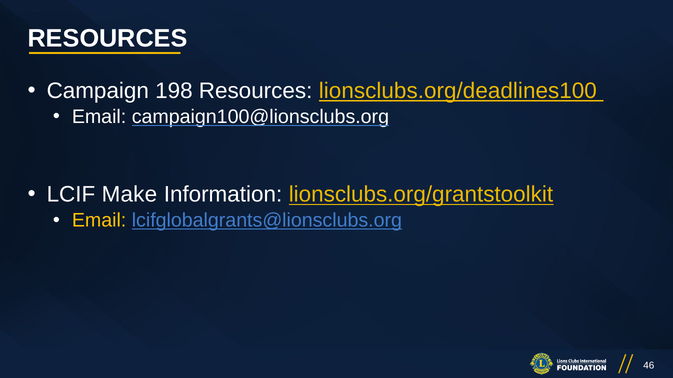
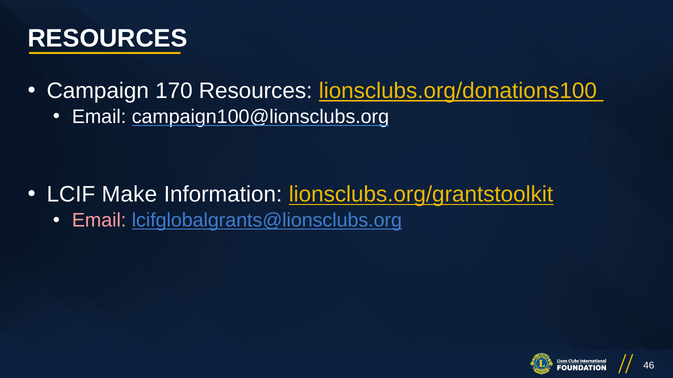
198: 198 -> 170
lionsclubs.org/deadlines100: lionsclubs.org/deadlines100 -> lionsclubs.org/donations100
Email at (99, 221) colour: yellow -> pink
